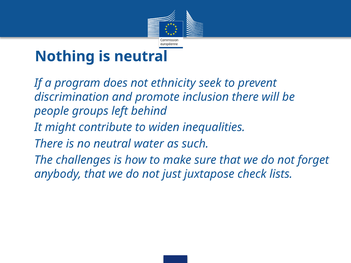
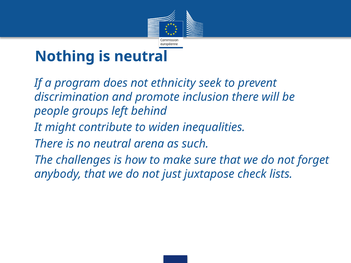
water: water -> arena
